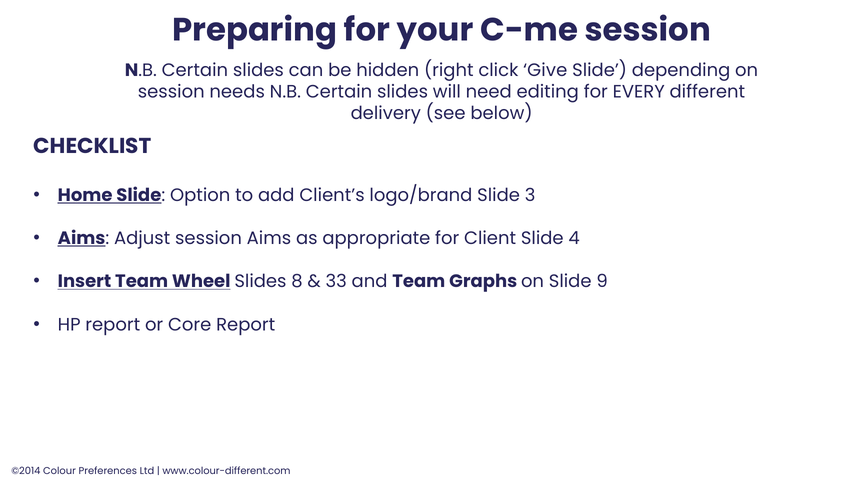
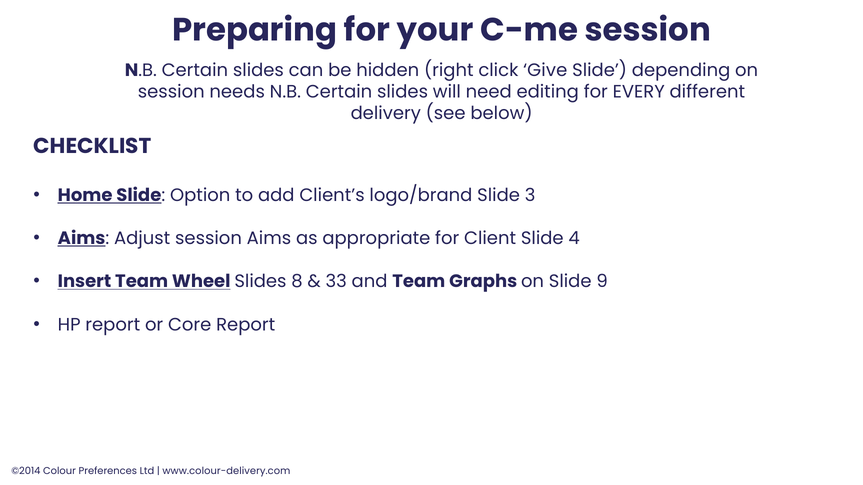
www.colour-different.com: www.colour-different.com -> www.colour-delivery.com
